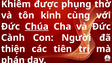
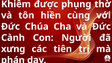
kinh: kinh -> hiền
Chúa underline: present -> none
thiện: thiện -> xưng
